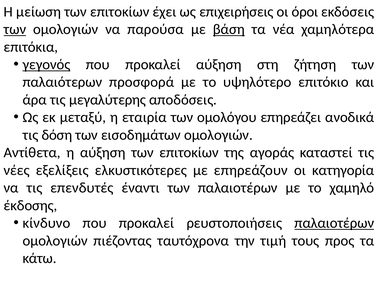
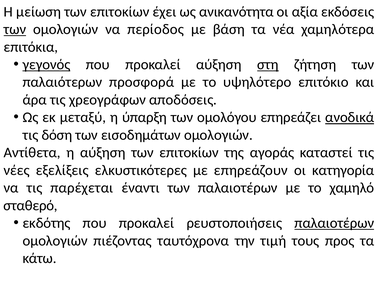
επιχειρήσεις: επιχειρήσεις -> ανικανότητα
όροι: όροι -> αξία
παρούσα: παρούσα -> περίοδος
βάση underline: present -> none
στη underline: none -> present
μεγαλύτερης: μεγαλύτερης -> χρεογράφων
εταιρία: εταιρία -> ύπαρξη
ανοδικά underline: none -> present
επενδυτές: επενδυτές -> παρέχεται
έκδοσης: έκδοσης -> σταθερό
κίνδυνο: κίνδυνο -> εκδότης
